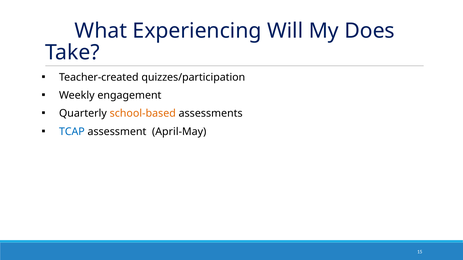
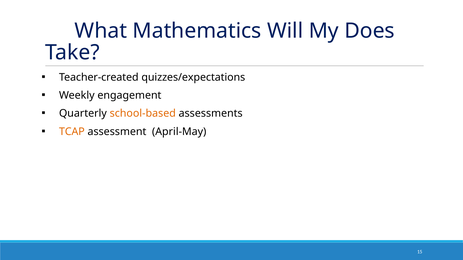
Experiencing: Experiencing -> Mathematics
quizzes/participation: quizzes/participation -> quizzes/expectations
TCAP colour: blue -> orange
